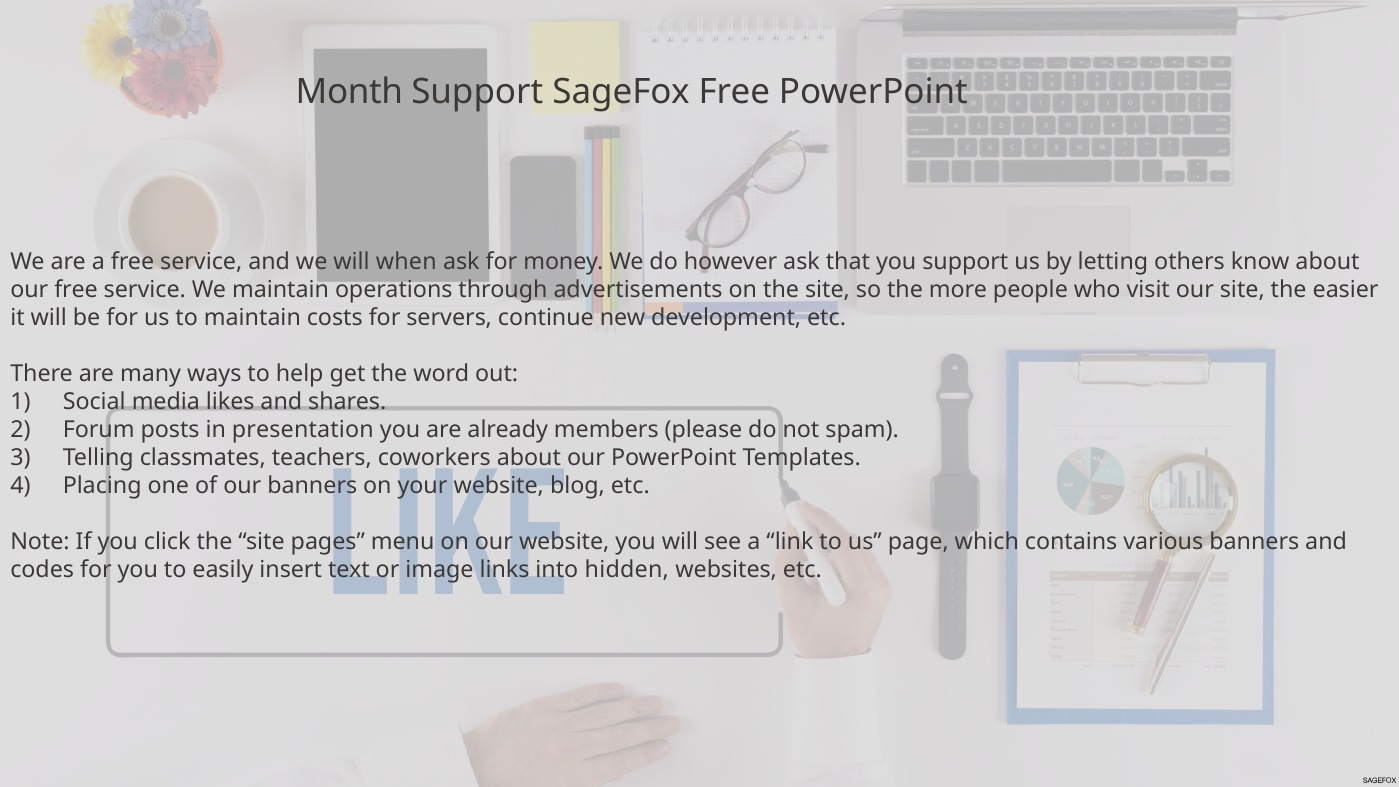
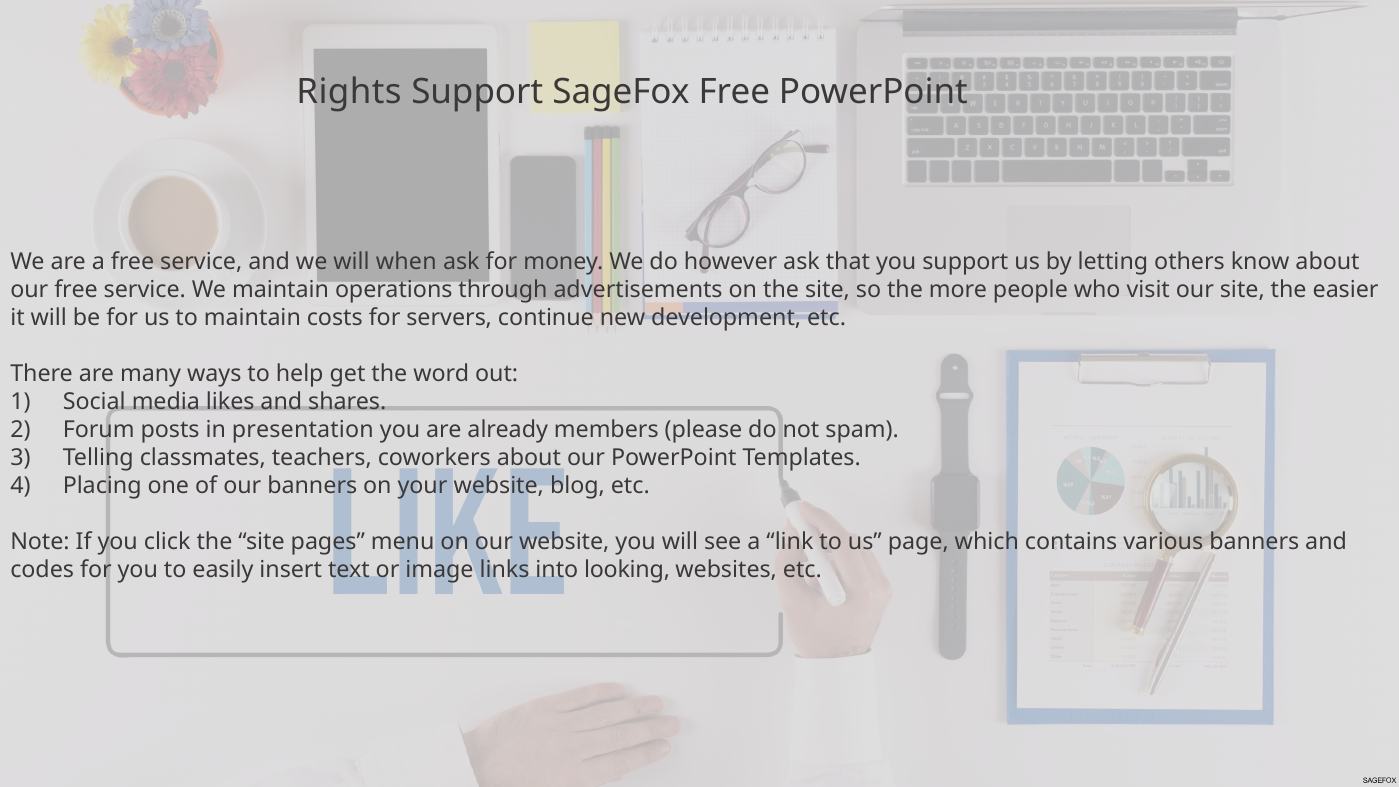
Month: Month -> Rights
hidden: hidden -> looking
